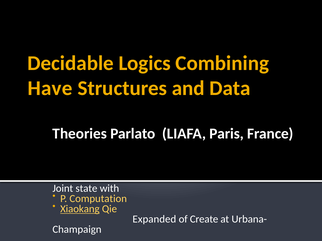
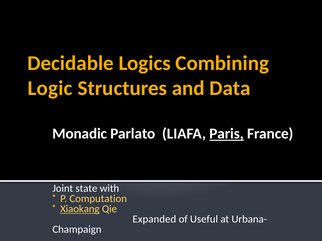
Have: Have -> Logic
Theories: Theories -> Monadic
Paris underline: none -> present
Create: Create -> Useful
